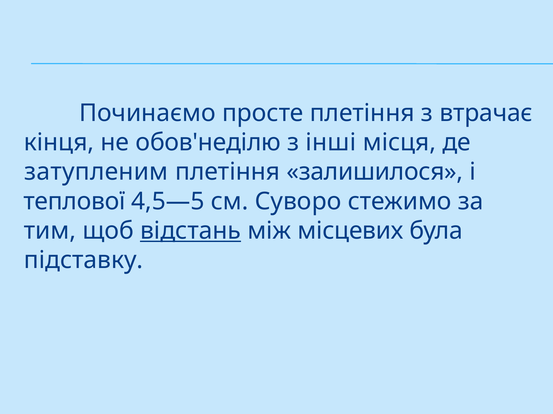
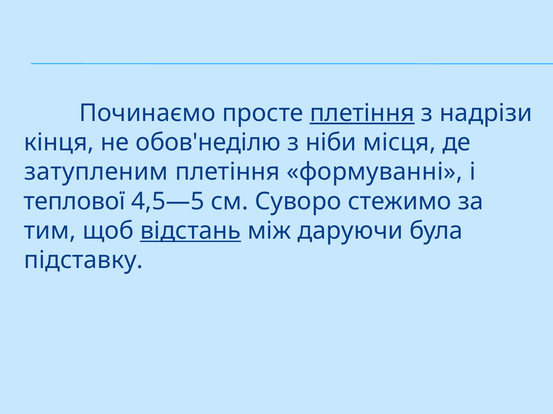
плетіння at (362, 113) underline: none -> present
втрачає: втрачає -> надрізи
інші: інші -> ніби
залишилося: залишилося -> формуванні
місцевих: місцевих -> даруючи
